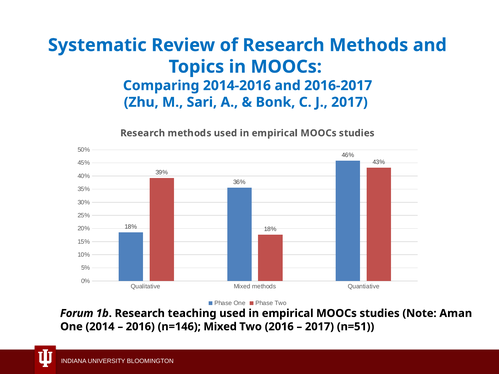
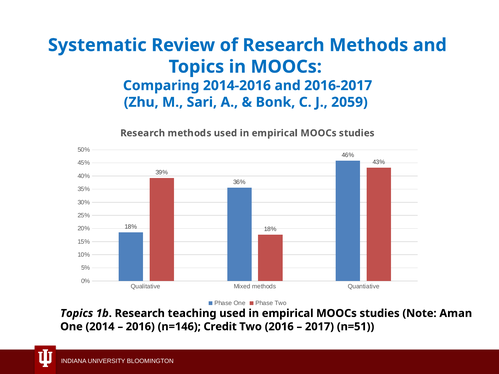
J 2017: 2017 -> 2059
Forum at (77, 314): Forum -> Topics
n=146 Mixed: Mixed -> Credit
